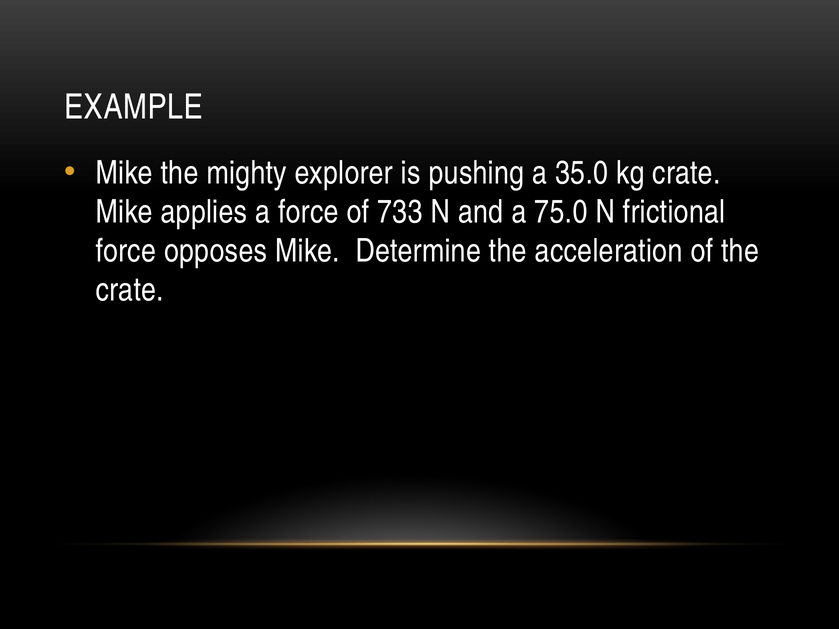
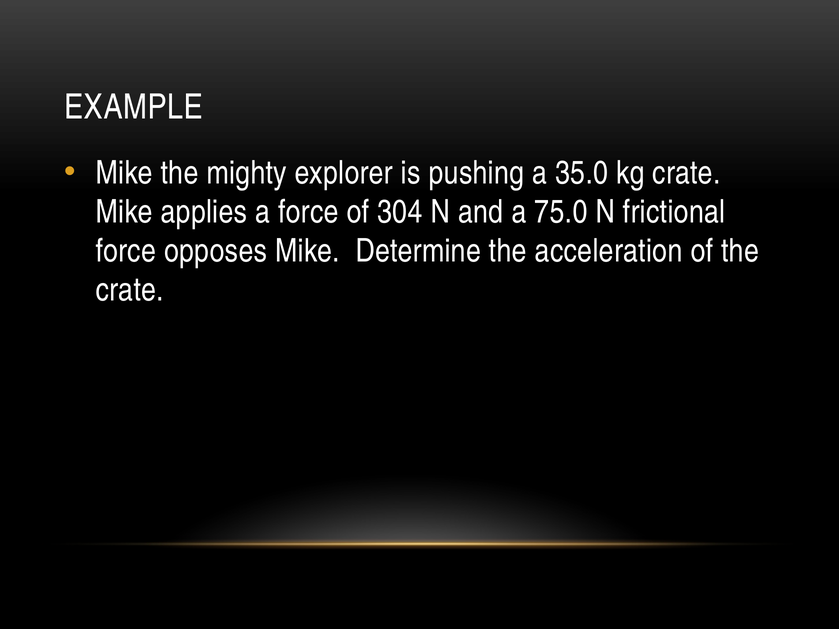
733: 733 -> 304
